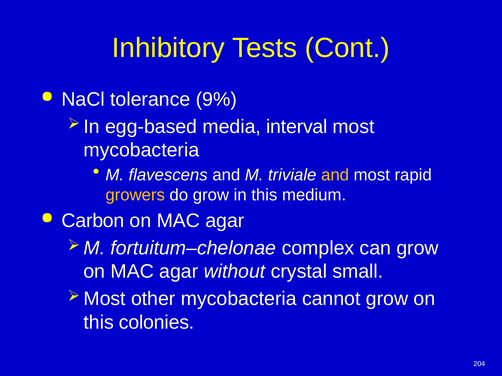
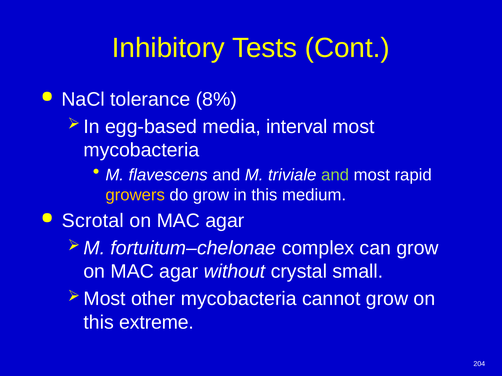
9%: 9% -> 8%
and at (335, 175) colour: yellow -> light green
Carbon: Carbon -> Scrotal
colonies: colonies -> extreme
